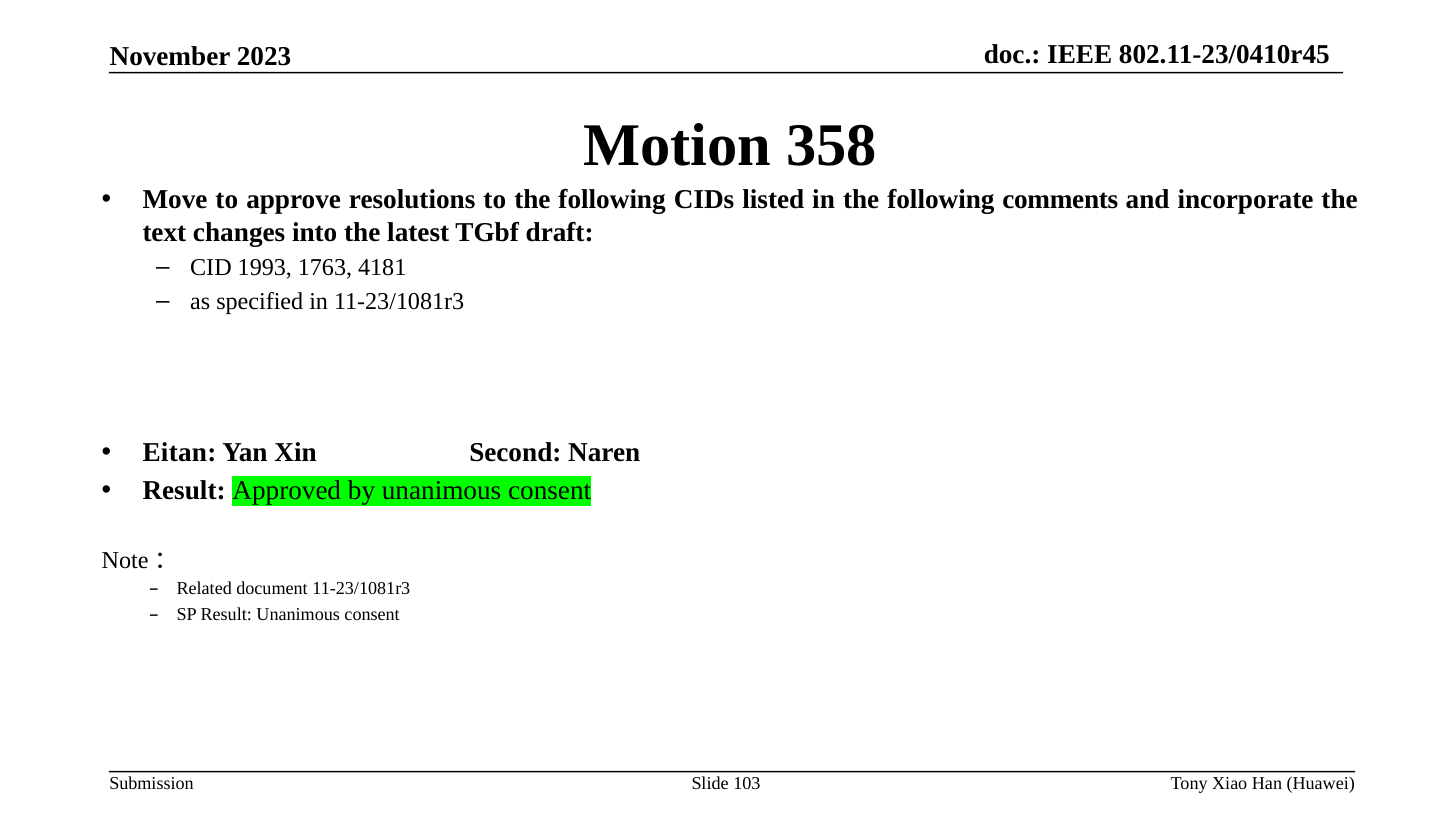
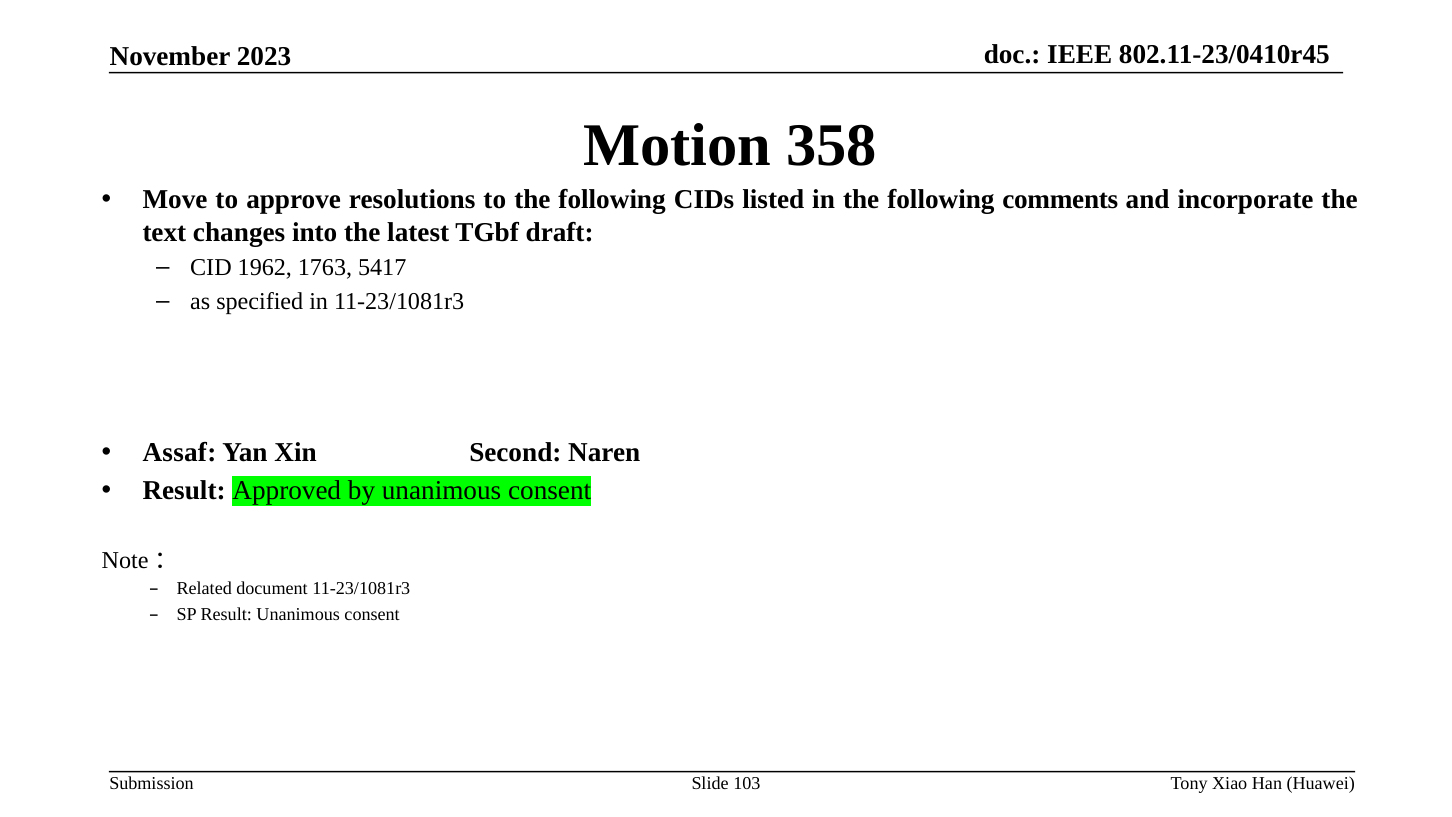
1993: 1993 -> 1962
4181: 4181 -> 5417
Eitan: Eitan -> Assaf
